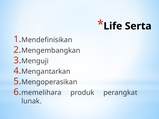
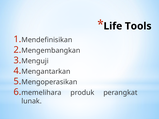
Serta: Serta -> Tools
